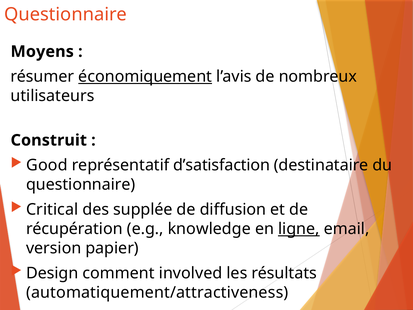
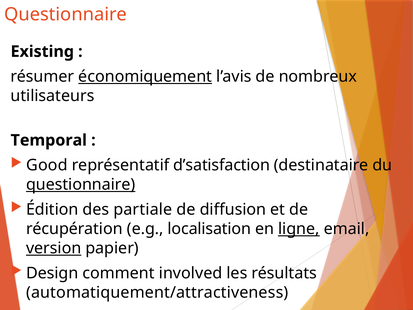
Moyens: Moyens -> Existing
Construit: Construit -> Temporal
questionnaire at (81, 184) underline: none -> present
Critical: Critical -> Édition
supplée: supplée -> partiale
knowledge: knowledge -> localisation
version underline: none -> present
